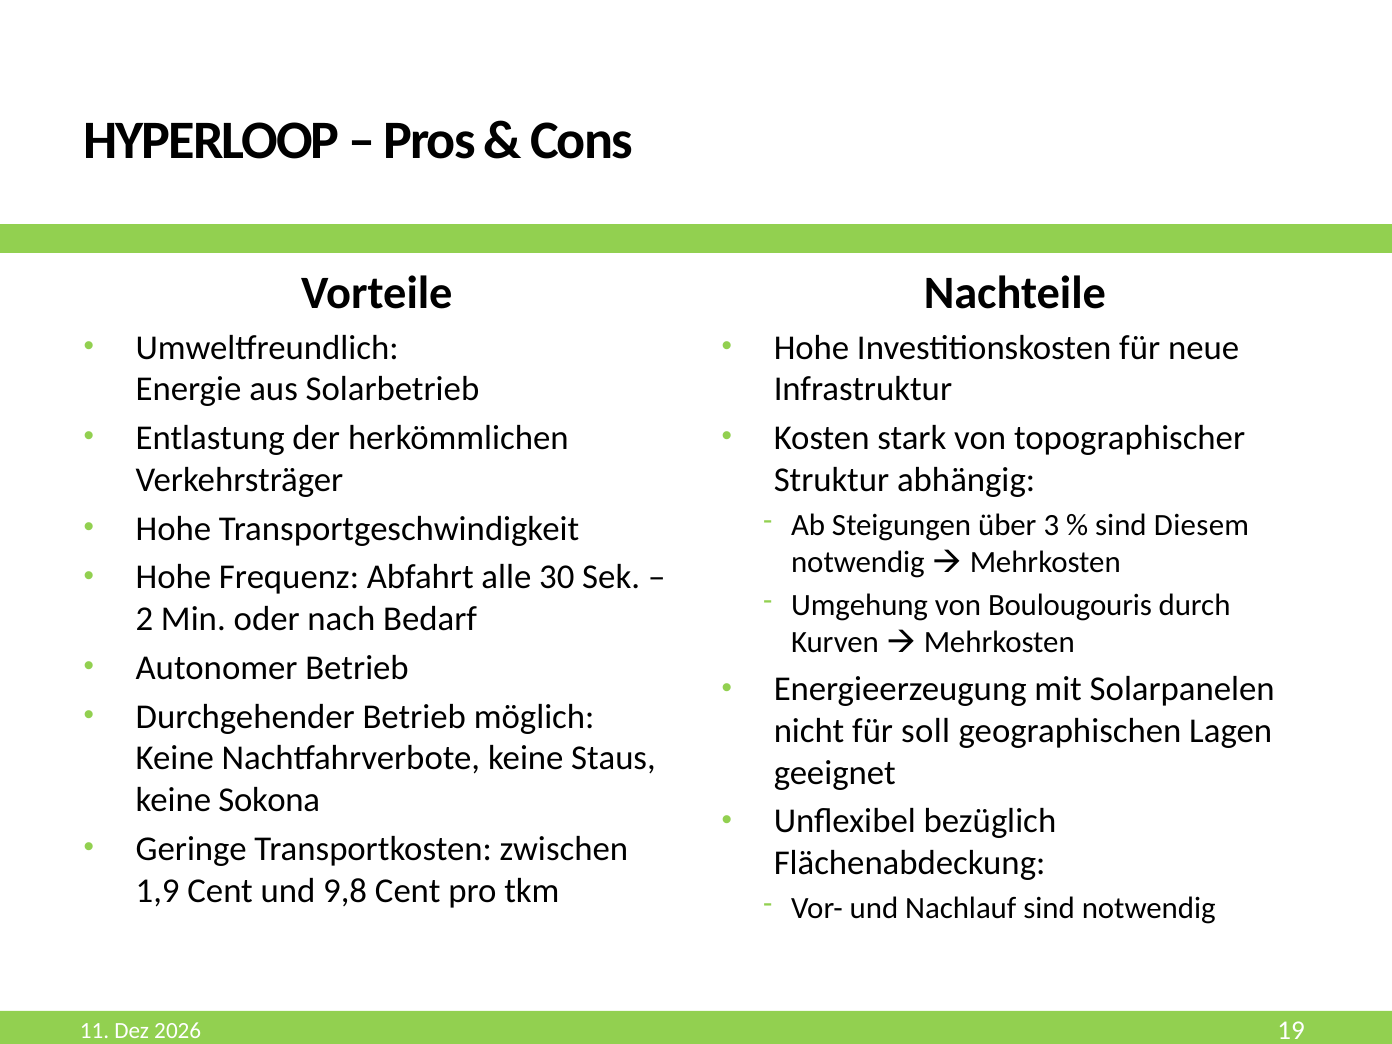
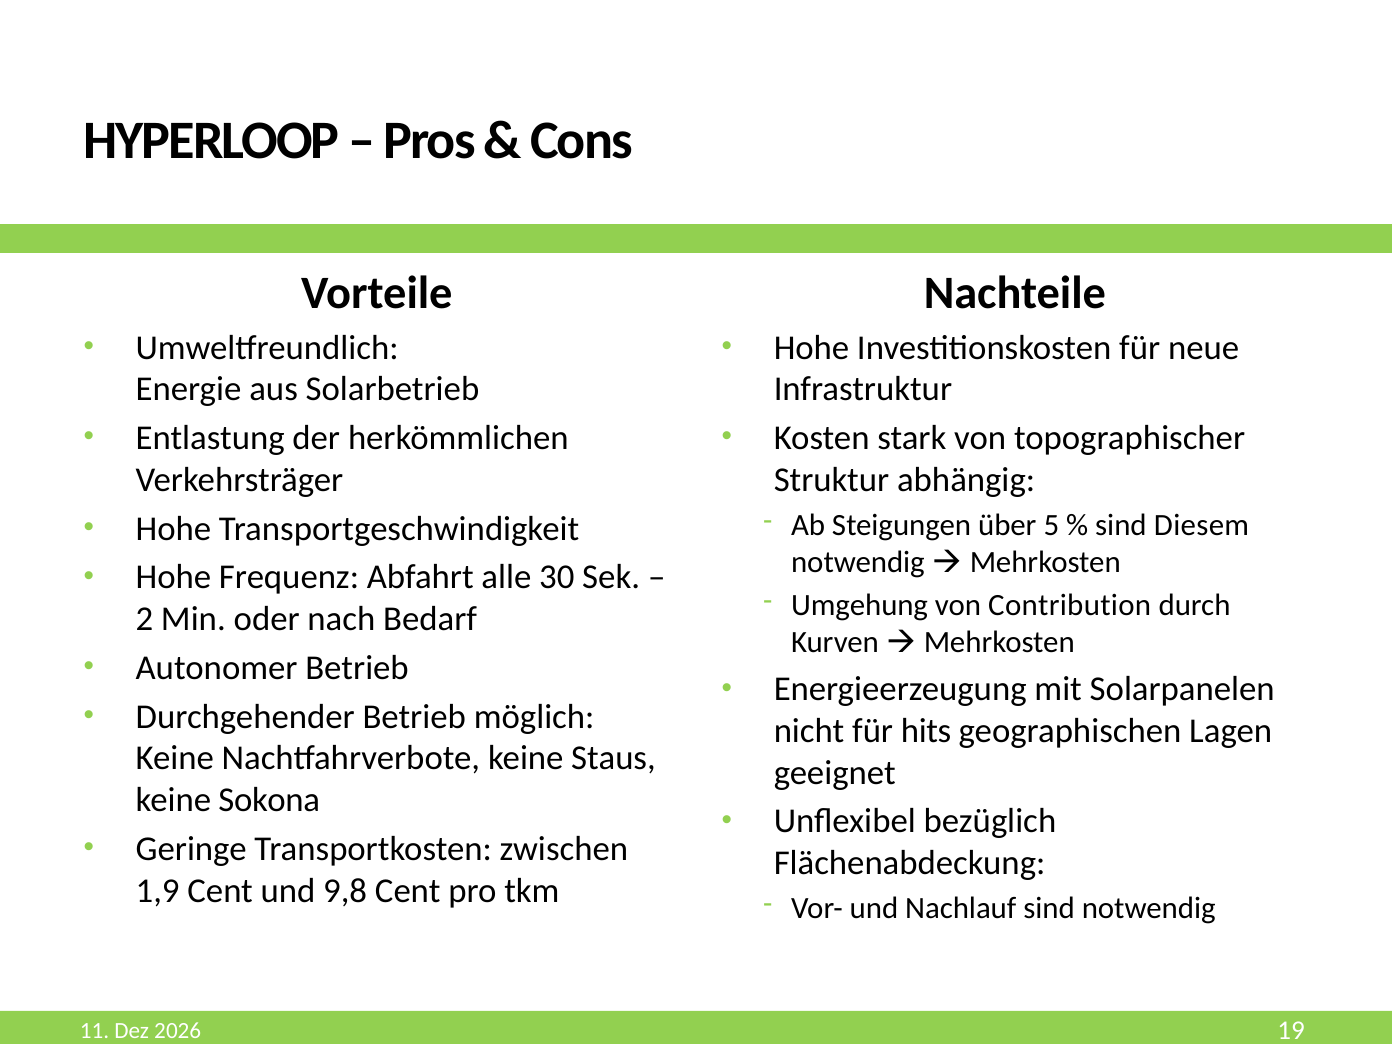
3: 3 -> 5
Boulougouris: Boulougouris -> Contribution
soll: soll -> hits
